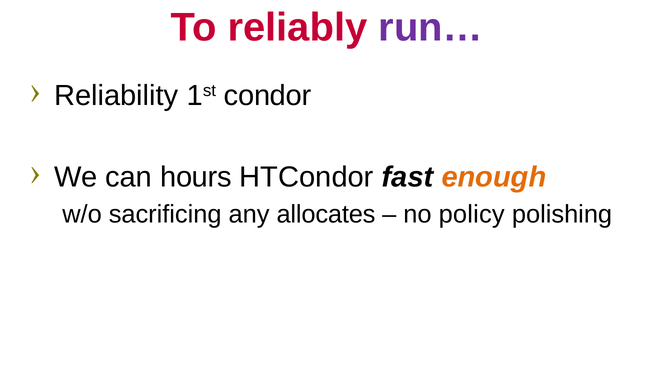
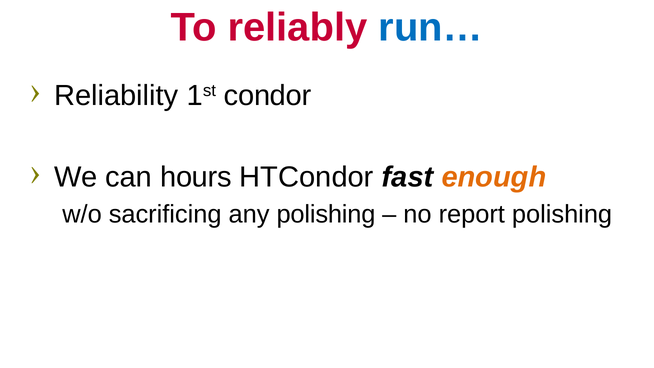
run… colour: purple -> blue
any allocates: allocates -> polishing
policy: policy -> report
